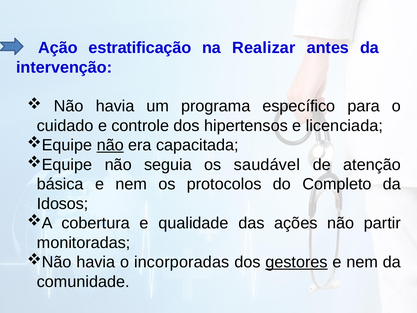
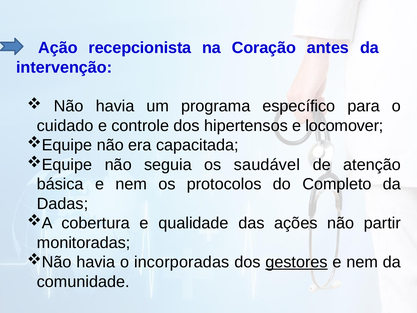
estratificação: estratificação -> recepcionista
Realizar: Realizar -> Coração
licenciada: licenciada -> locomover
não at (110, 145) underline: present -> none
Idosos: Idosos -> Dadas
